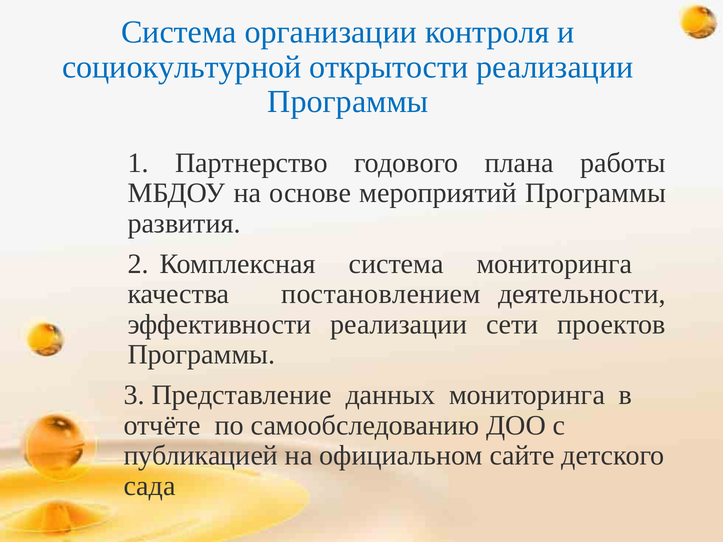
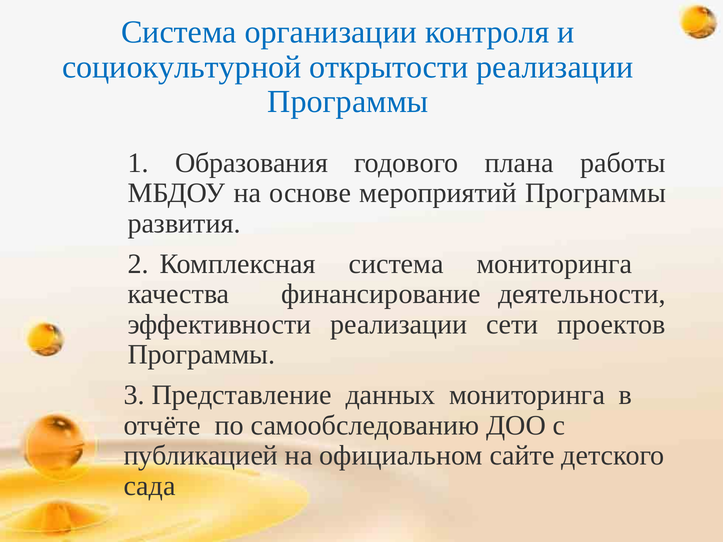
Партнерство: Партнерство -> Образования
постановлением: постановлением -> финансирование
